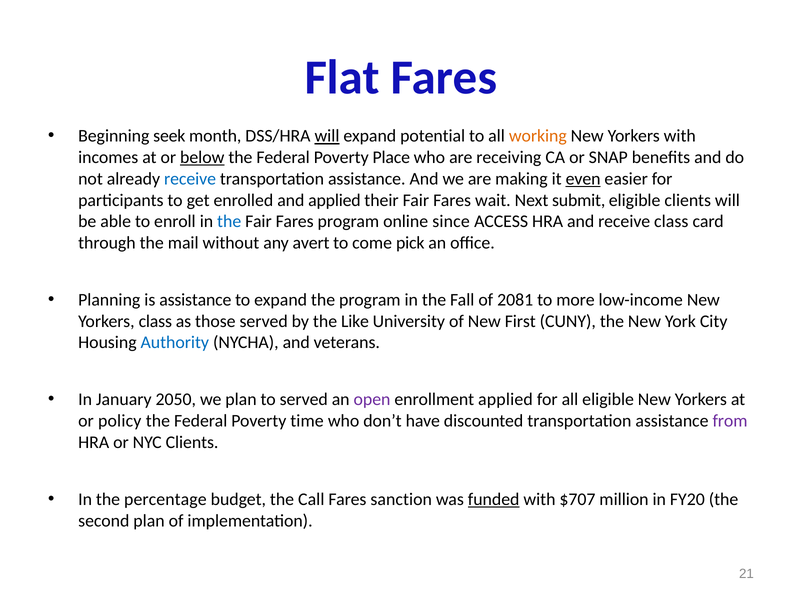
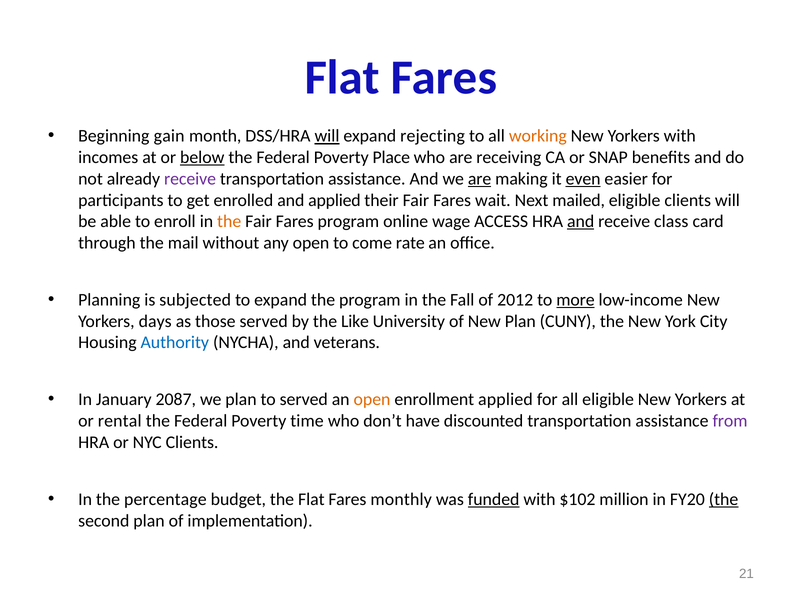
seek: seek -> gain
potential: potential -> rejecting
receive at (190, 179) colour: blue -> purple
are at (480, 179) underline: none -> present
submit: submit -> mailed
the at (229, 222) colour: blue -> orange
since: since -> wage
and at (581, 222) underline: none -> present
any avert: avert -> open
pick: pick -> rate
is assistance: assistance -> subjected
2081: 2081 -> 2012
more underline: none -> present
Yorkers class: class -> days
New First: First -> Plan
2050: 2050 -> 2087
open at (372, 400) colour: purple -> orange
policy: policy -> rental
the Call: Call -> Flat
sanction: sanction -> monthly
$707: $707 -> $102
the at (724, 500) underline: none -> present
